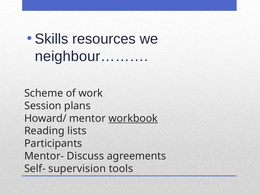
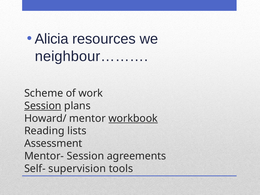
Skills: Skills -> Alicia
Session at (43, 106) underline: none -> present
Participants: Participants -> Assessment
Mentor- Discuss: Discuss -> Session
